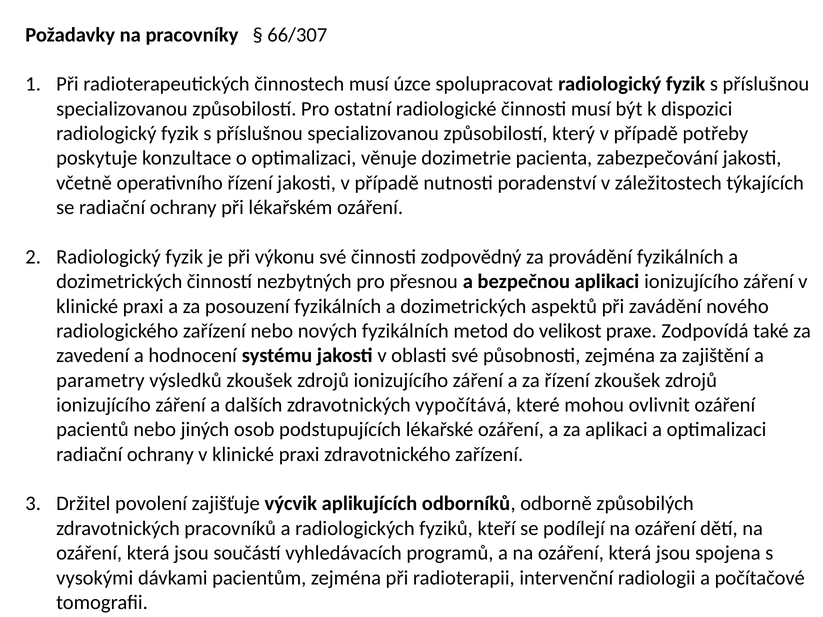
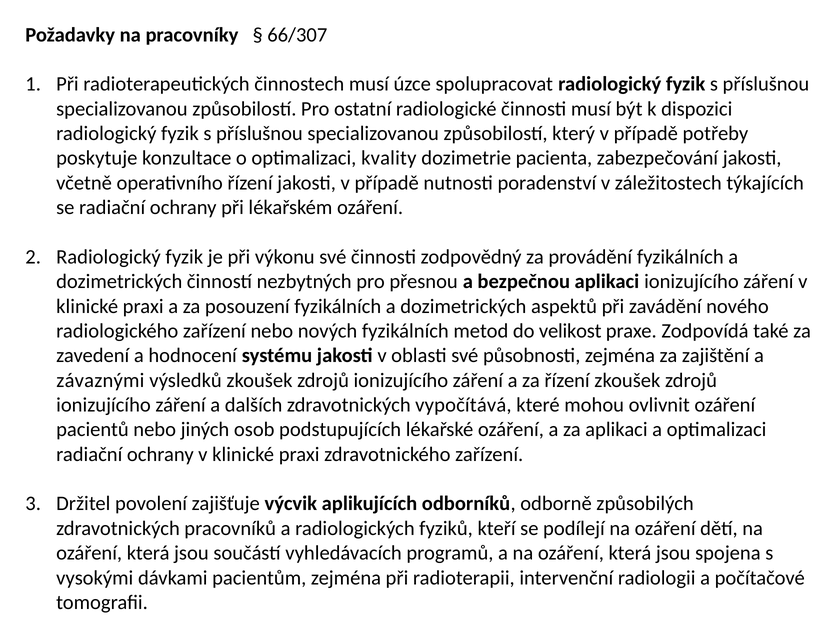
věnuje: věnuje -> kvality
parametry: parametry -> závaznými
